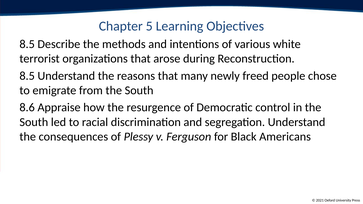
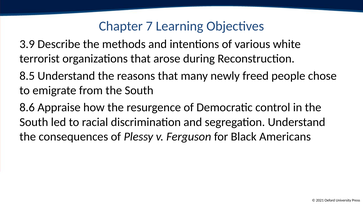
5: 5 -> 7
8.5 at (27, 44): 8.5 -> 3.9
